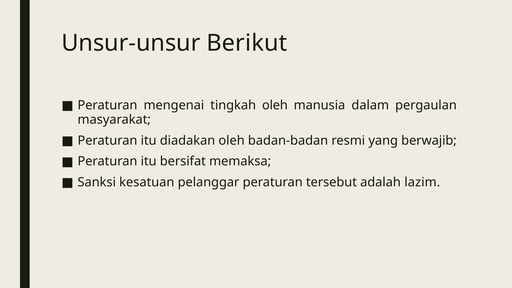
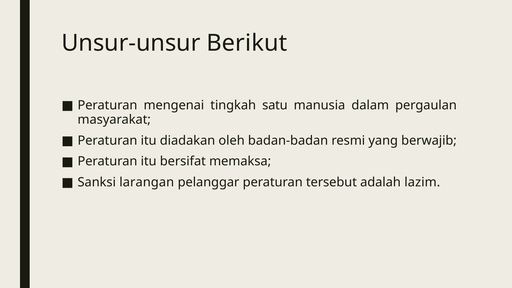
tingkah oleh: oleh -> satu
kesatuan: kesatuan -> larangan
